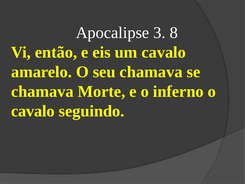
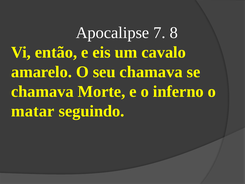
3: 3 -> 7
cavalo at (33, 111): cavalo -> matar
